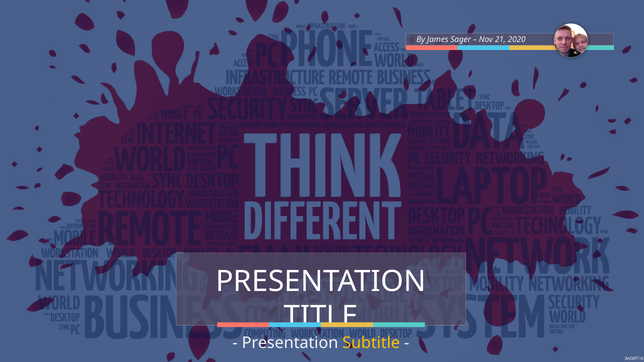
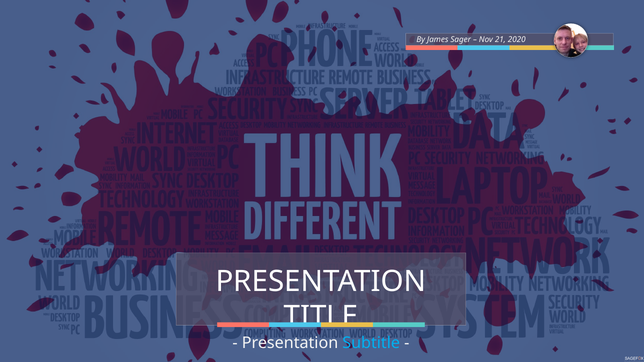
Subtitle colour: yellow -> light blue
